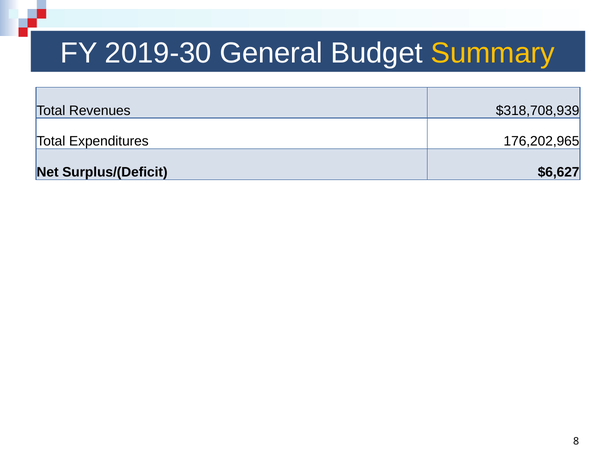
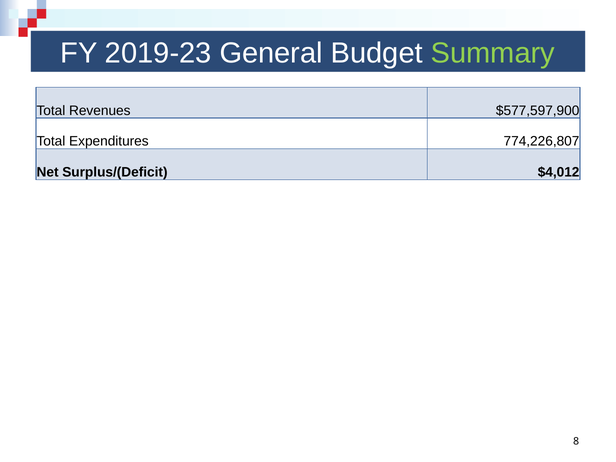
2019-30: 2019-30 -> 2019-23
Summary colour: yellow -> light green
$318,708,939: $318,708,939 -> $577,597,900
176,202,965: 176,202,965 -> 774,226,807
$6,627: $6,627 -> $4,012
